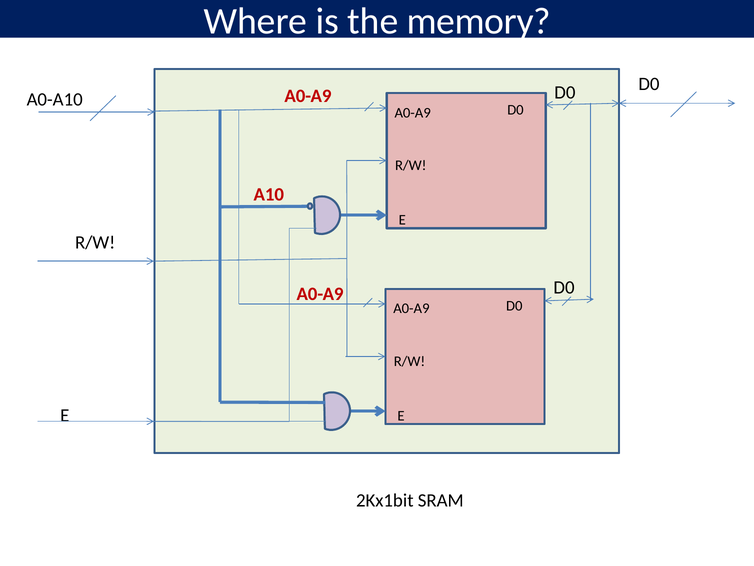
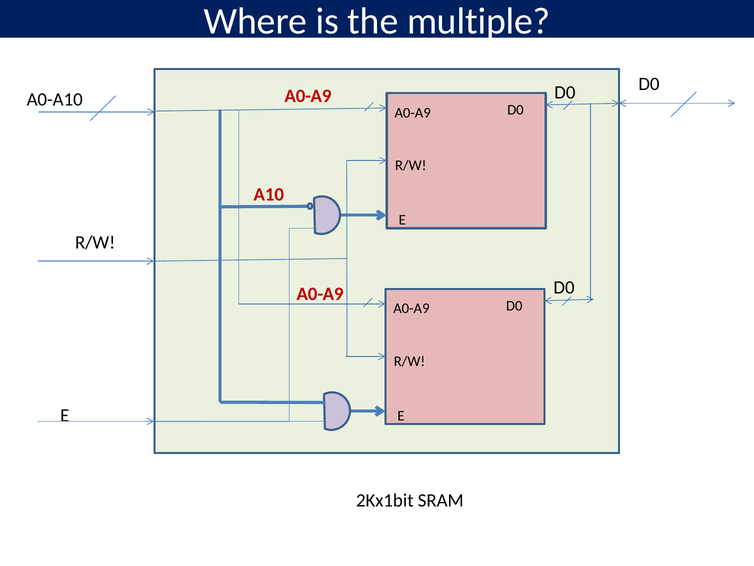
memory: memory -> multiple
